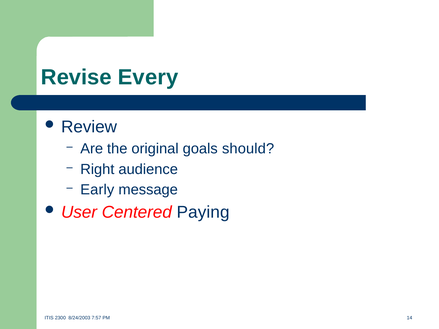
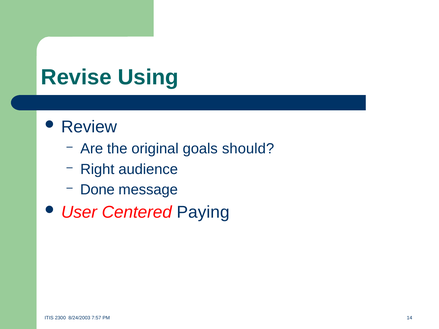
Every: Every -> Using
Early: Early -> Done
